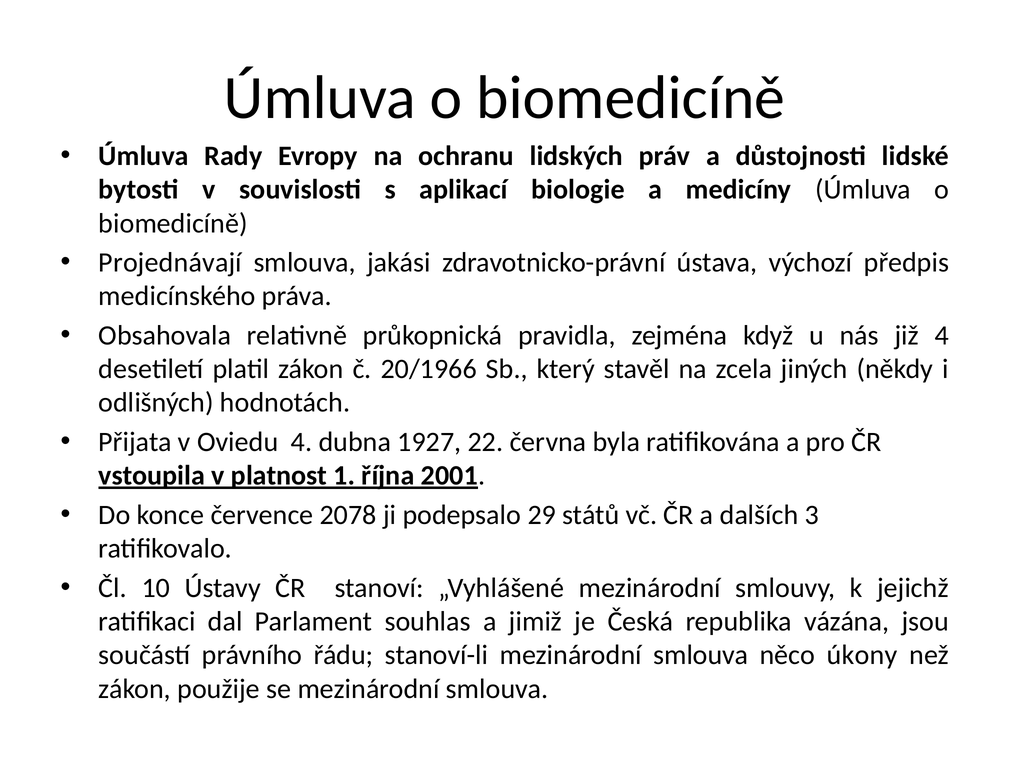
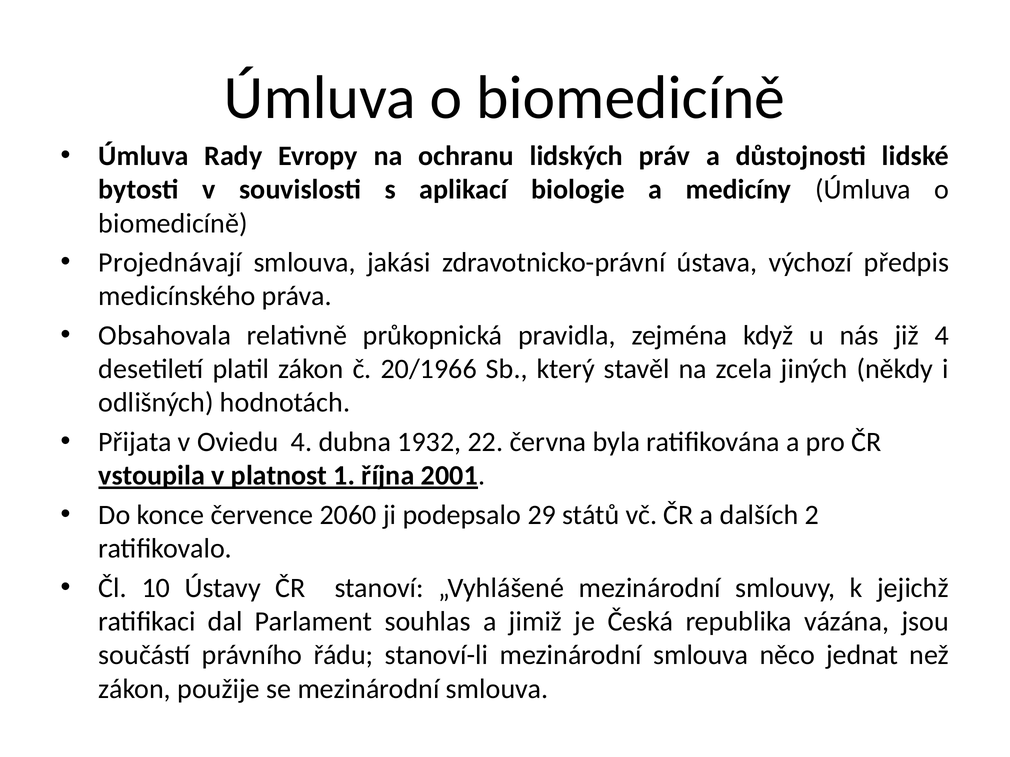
1927: 1927 -> 1932
2078: 2078 -> 2060
3: 3 -> 2
úkony: úkony -> jednat
